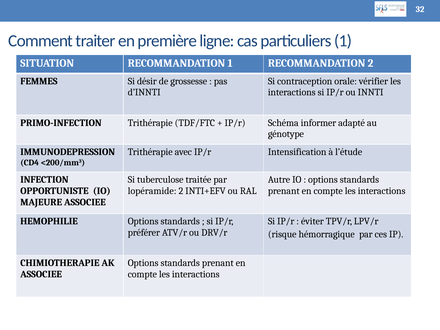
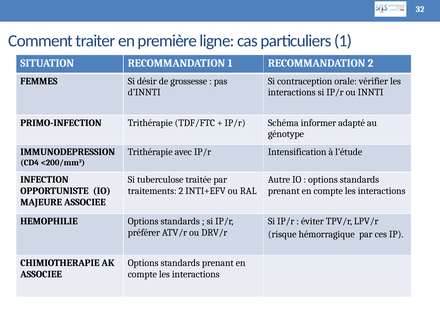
lopéramide: lopéramide -> traitements
